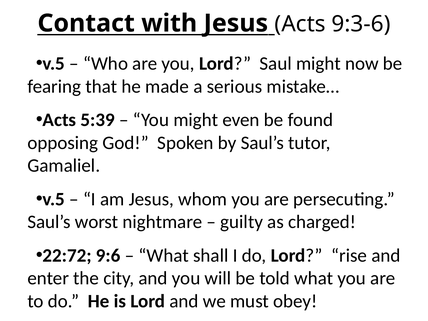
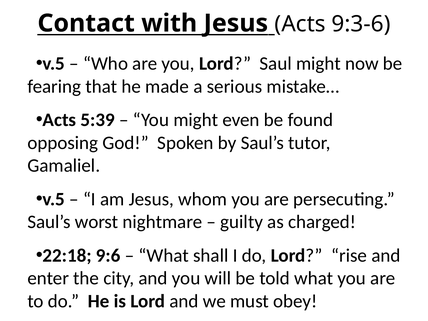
22:72: 22:72 -> 22:18
